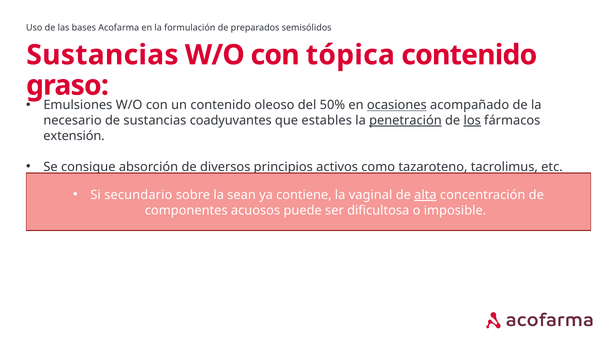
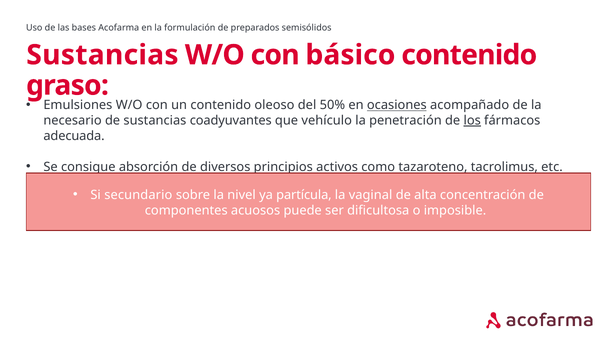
tópica: tópica -> básico
estables: estables -> vehículo
penetración underline: present -> none
extensión: extensión -> adecuada
sean: sean -> nivel
contiene: contiene -> partícula
alta underline: present -> none
